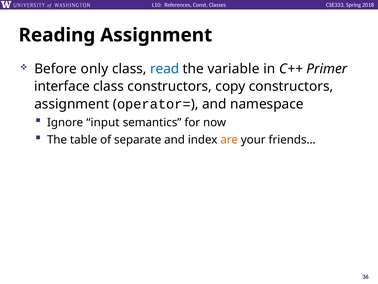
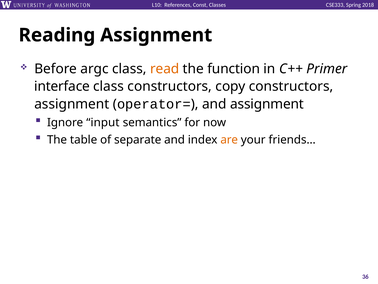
only: only -> argc
read colour: blue -> orange
variable: variable -> function
and namespace: namespace -> assignment
